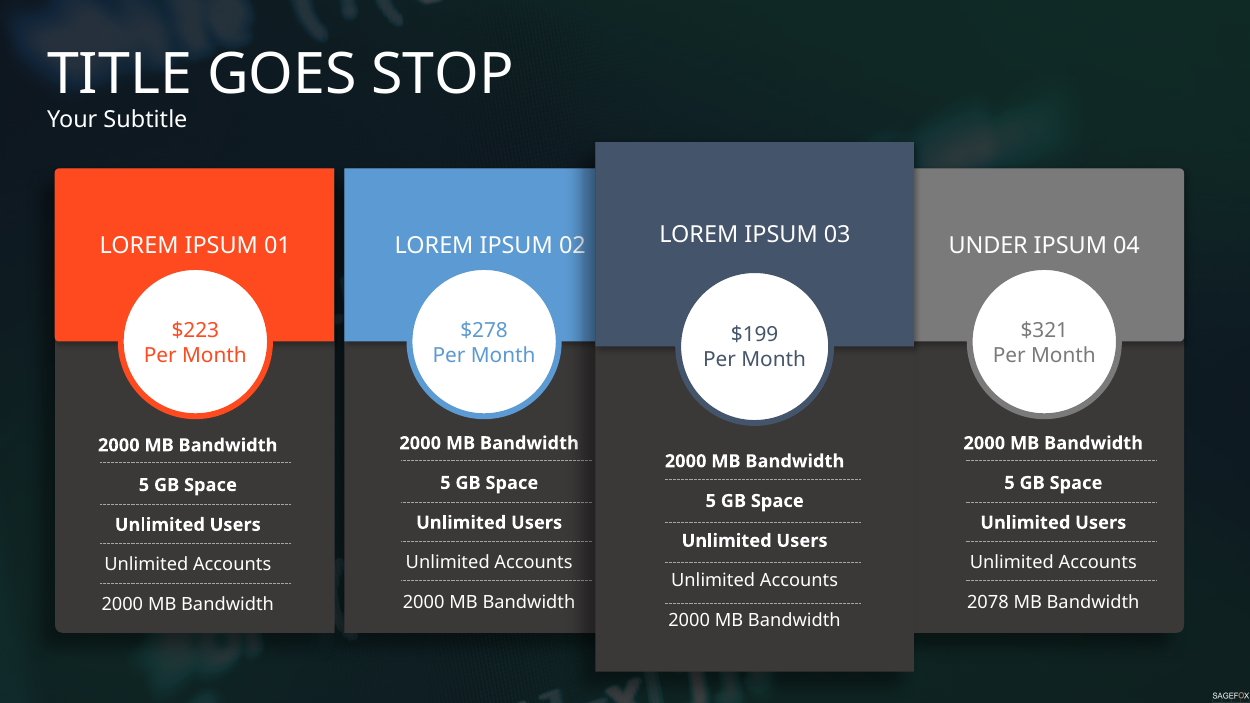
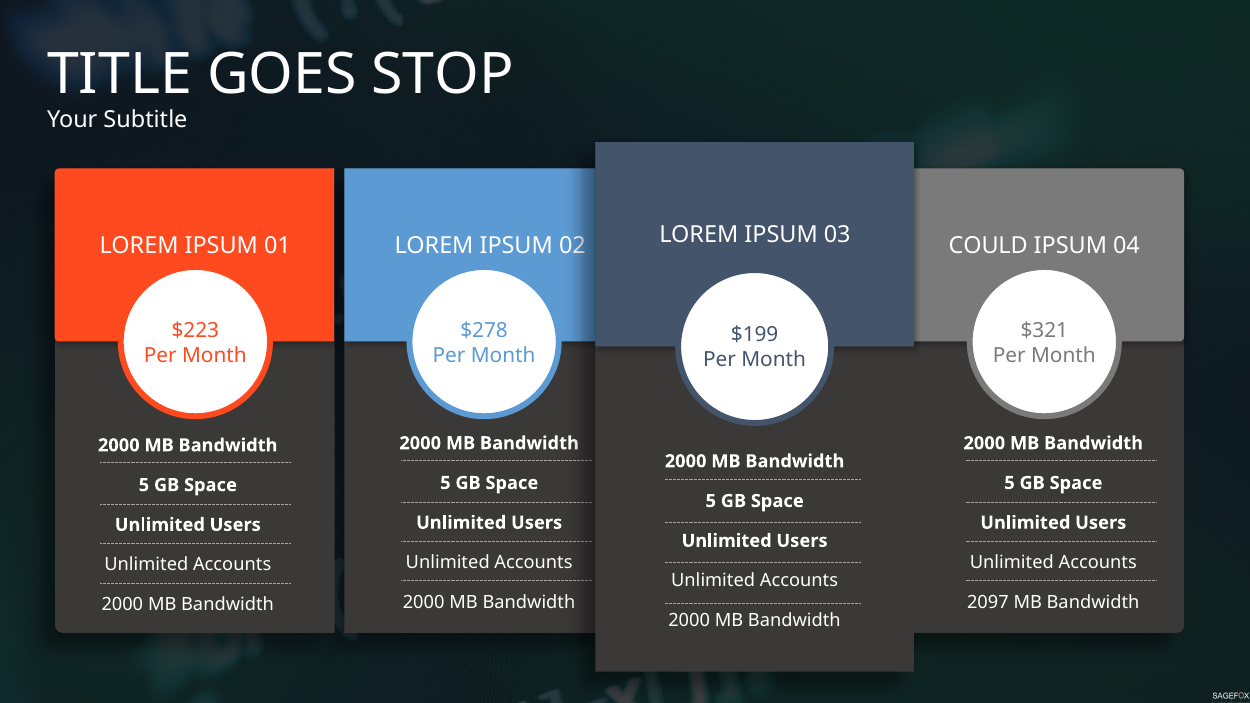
UNDER: UNDER -> COULD
2078: 2078 -> 2097
